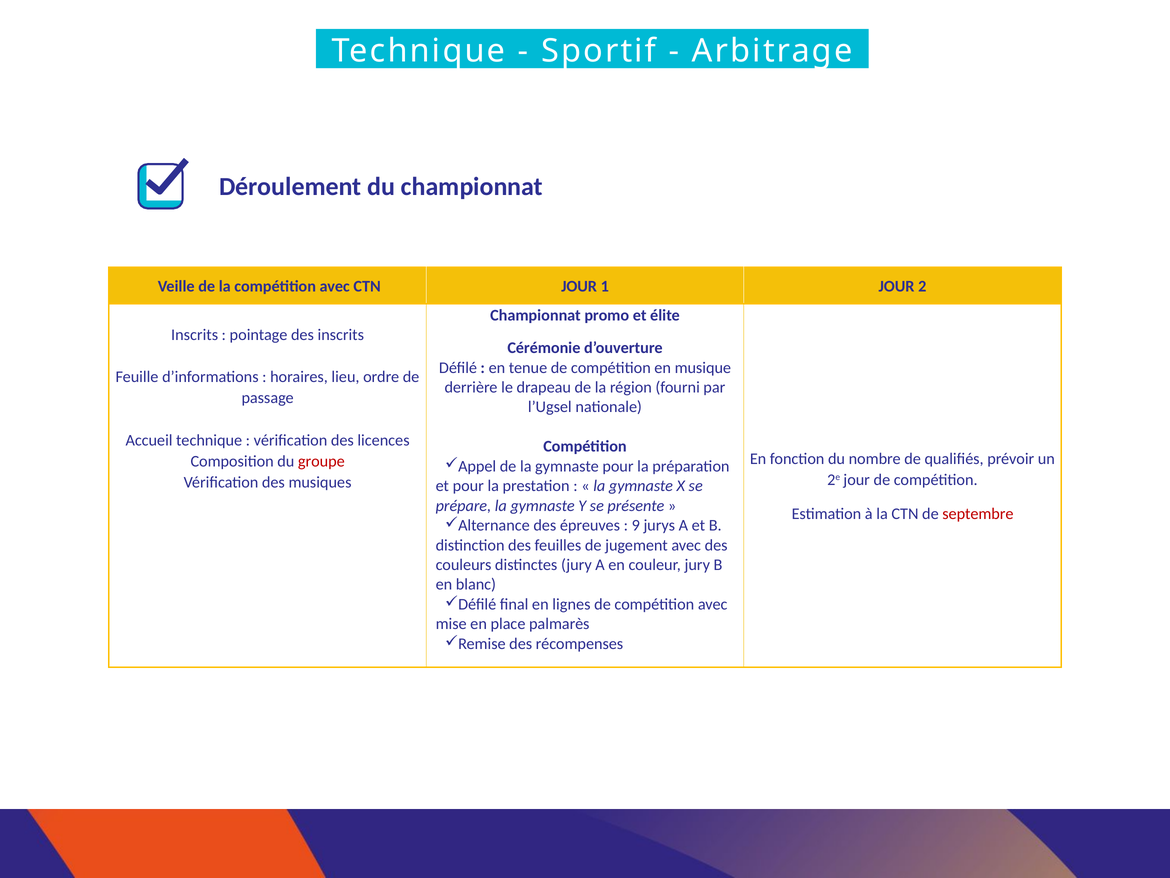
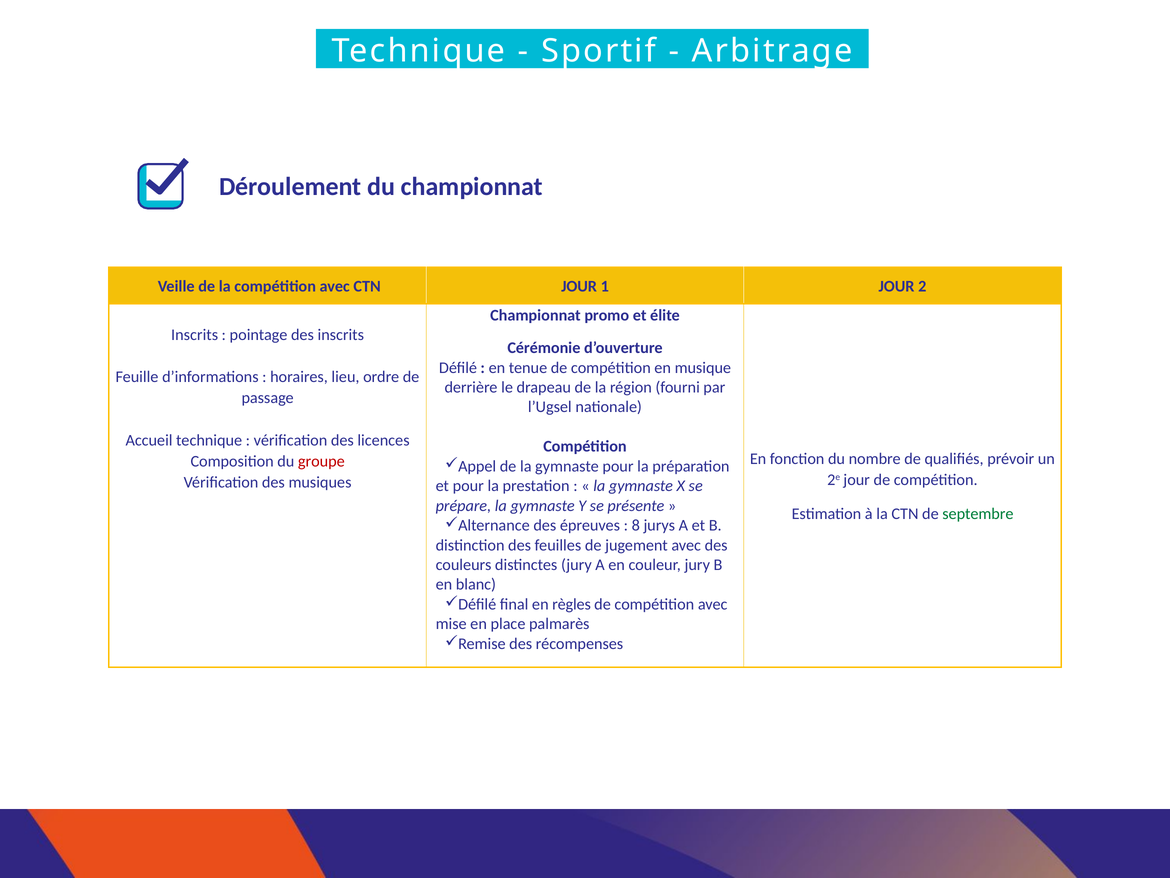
septembre colour: red -> green
9: 9 -> 8
lignes: lignes -> règles
